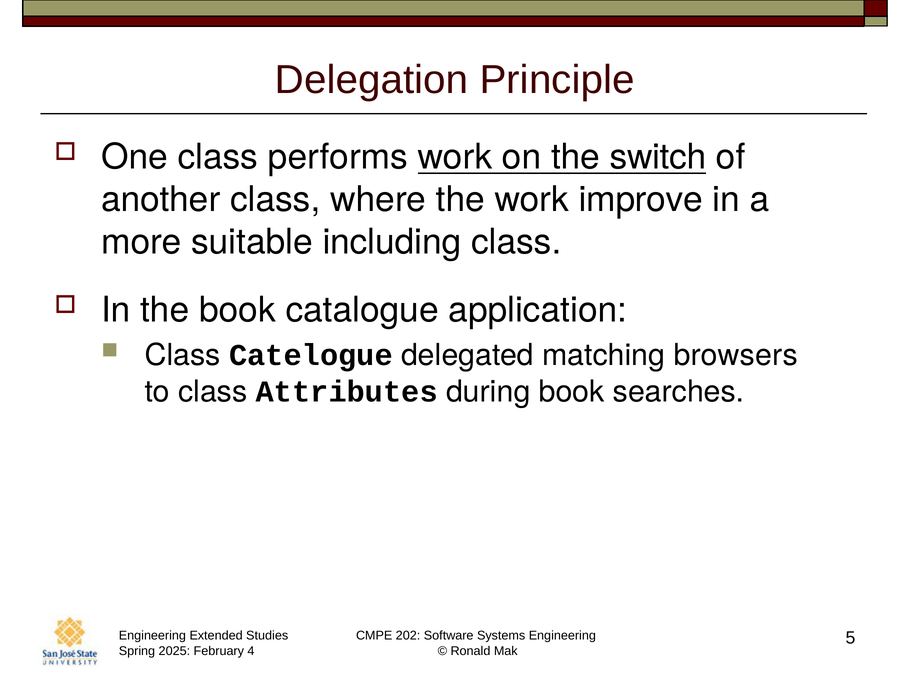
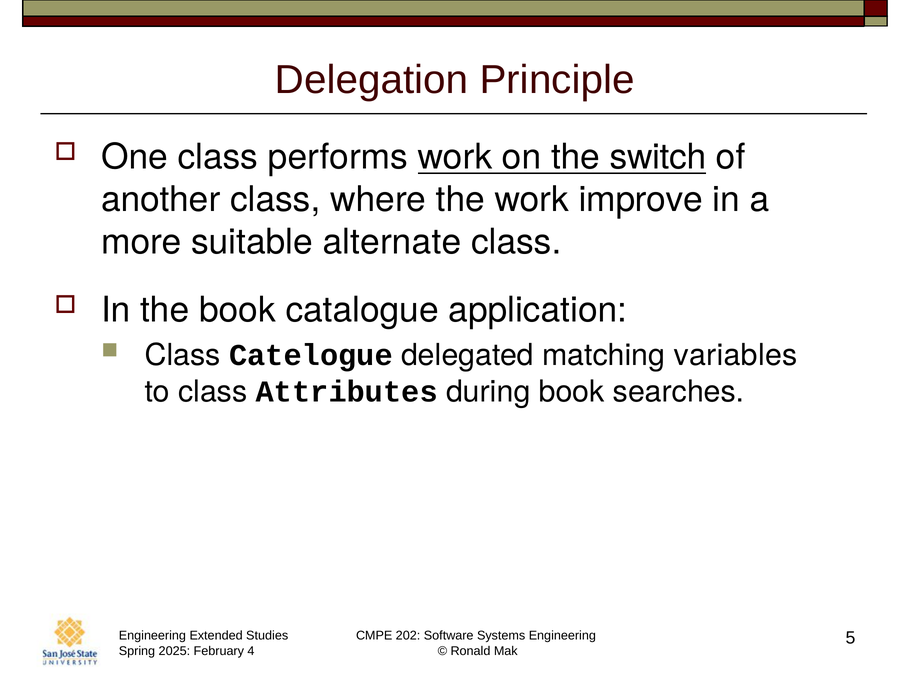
including: including -> alternate
browsers: browsers -> variables
